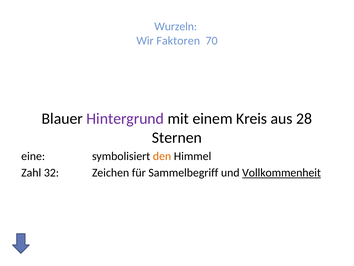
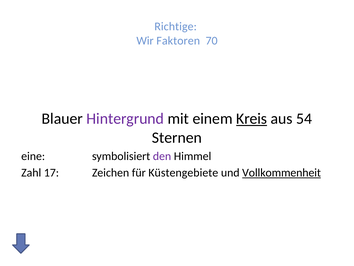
Wurzeln: Wurzeln -> Richtige
Kreis underline: none -> present
28: 28 -> 54
den colour: orange -> purple
32: 32 -> 17
Sammelbegriff: Sammelbegriff -> Küstengebiete
